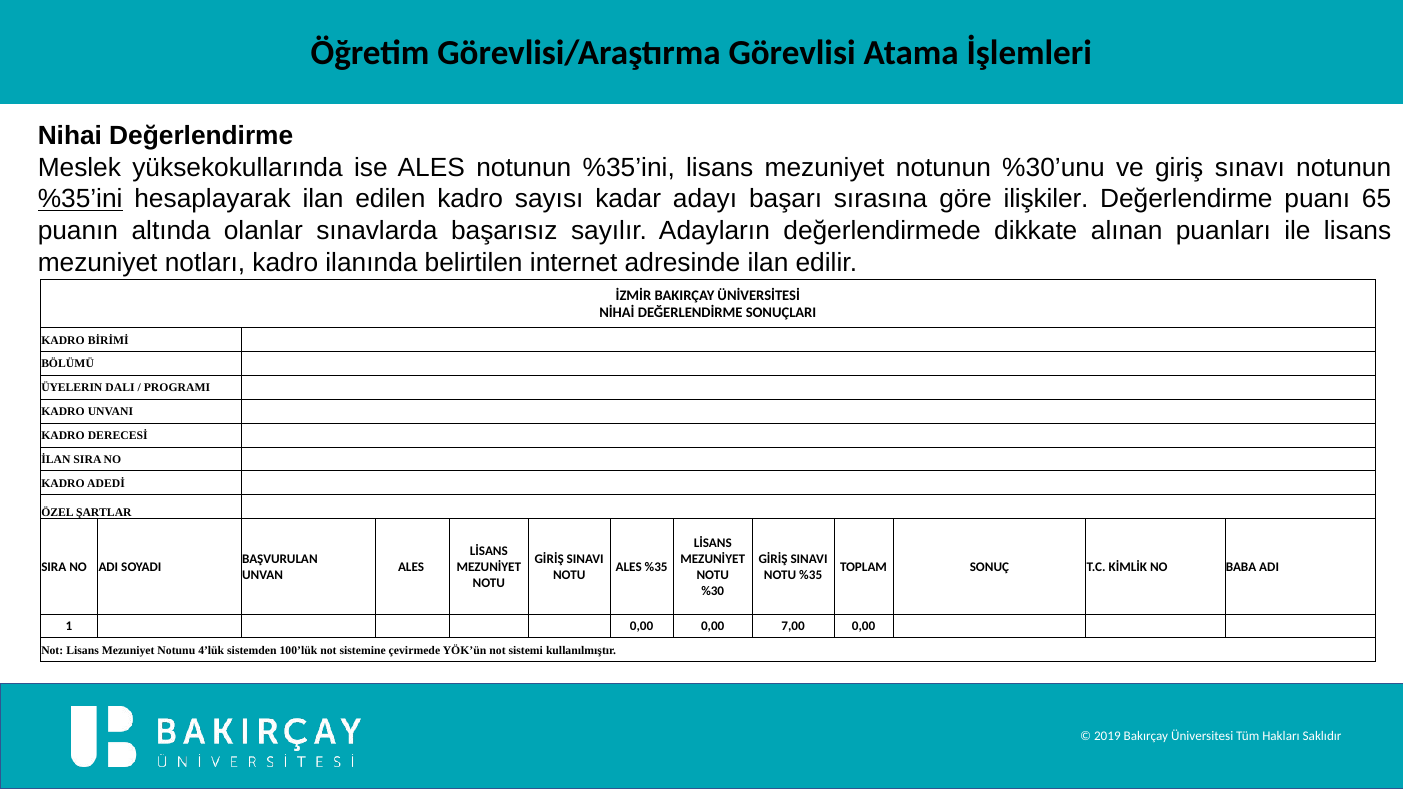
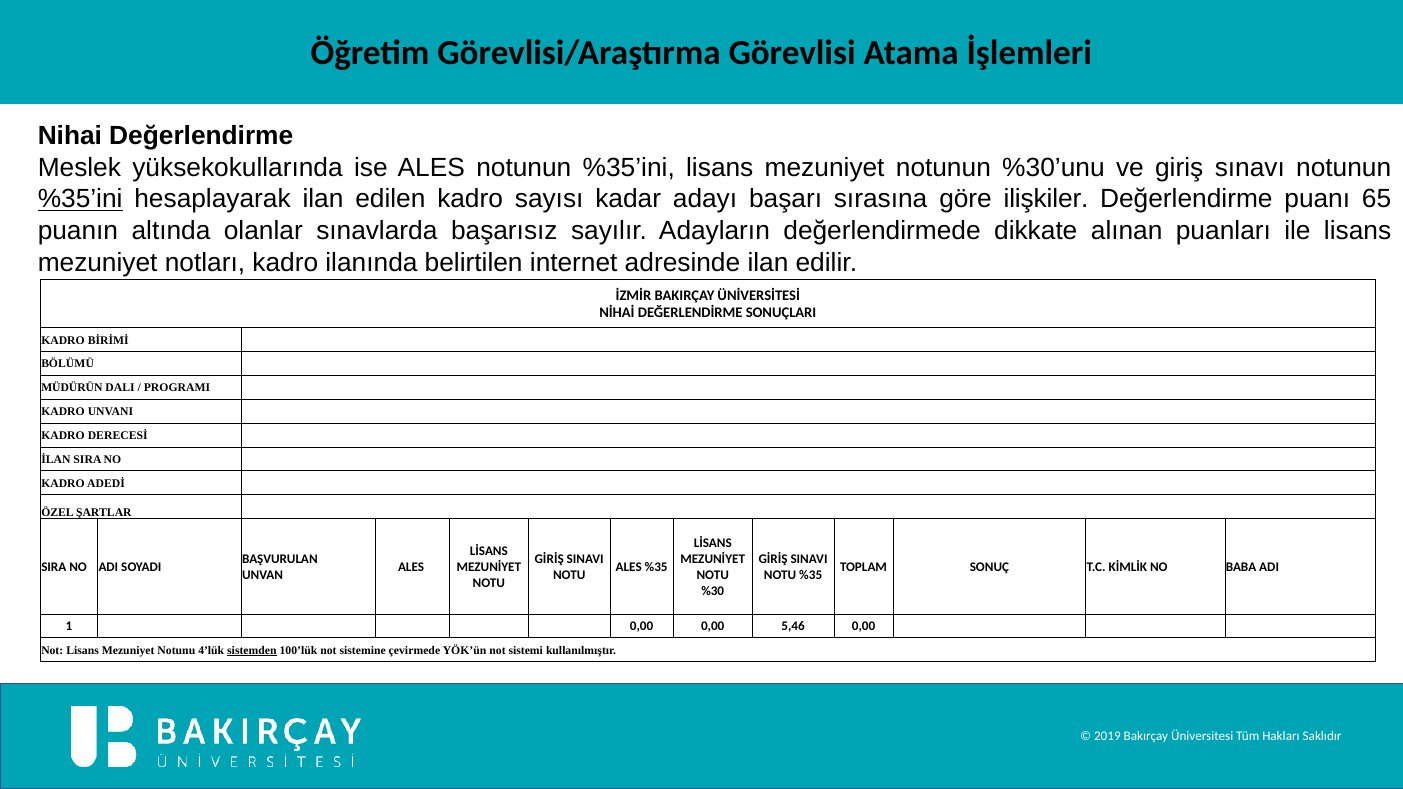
ÜYELERIN: ÜYELERIN -> MÜDÜRÜN
7,00: 7,00 -> 5,46
sistemden underline: none -> present
